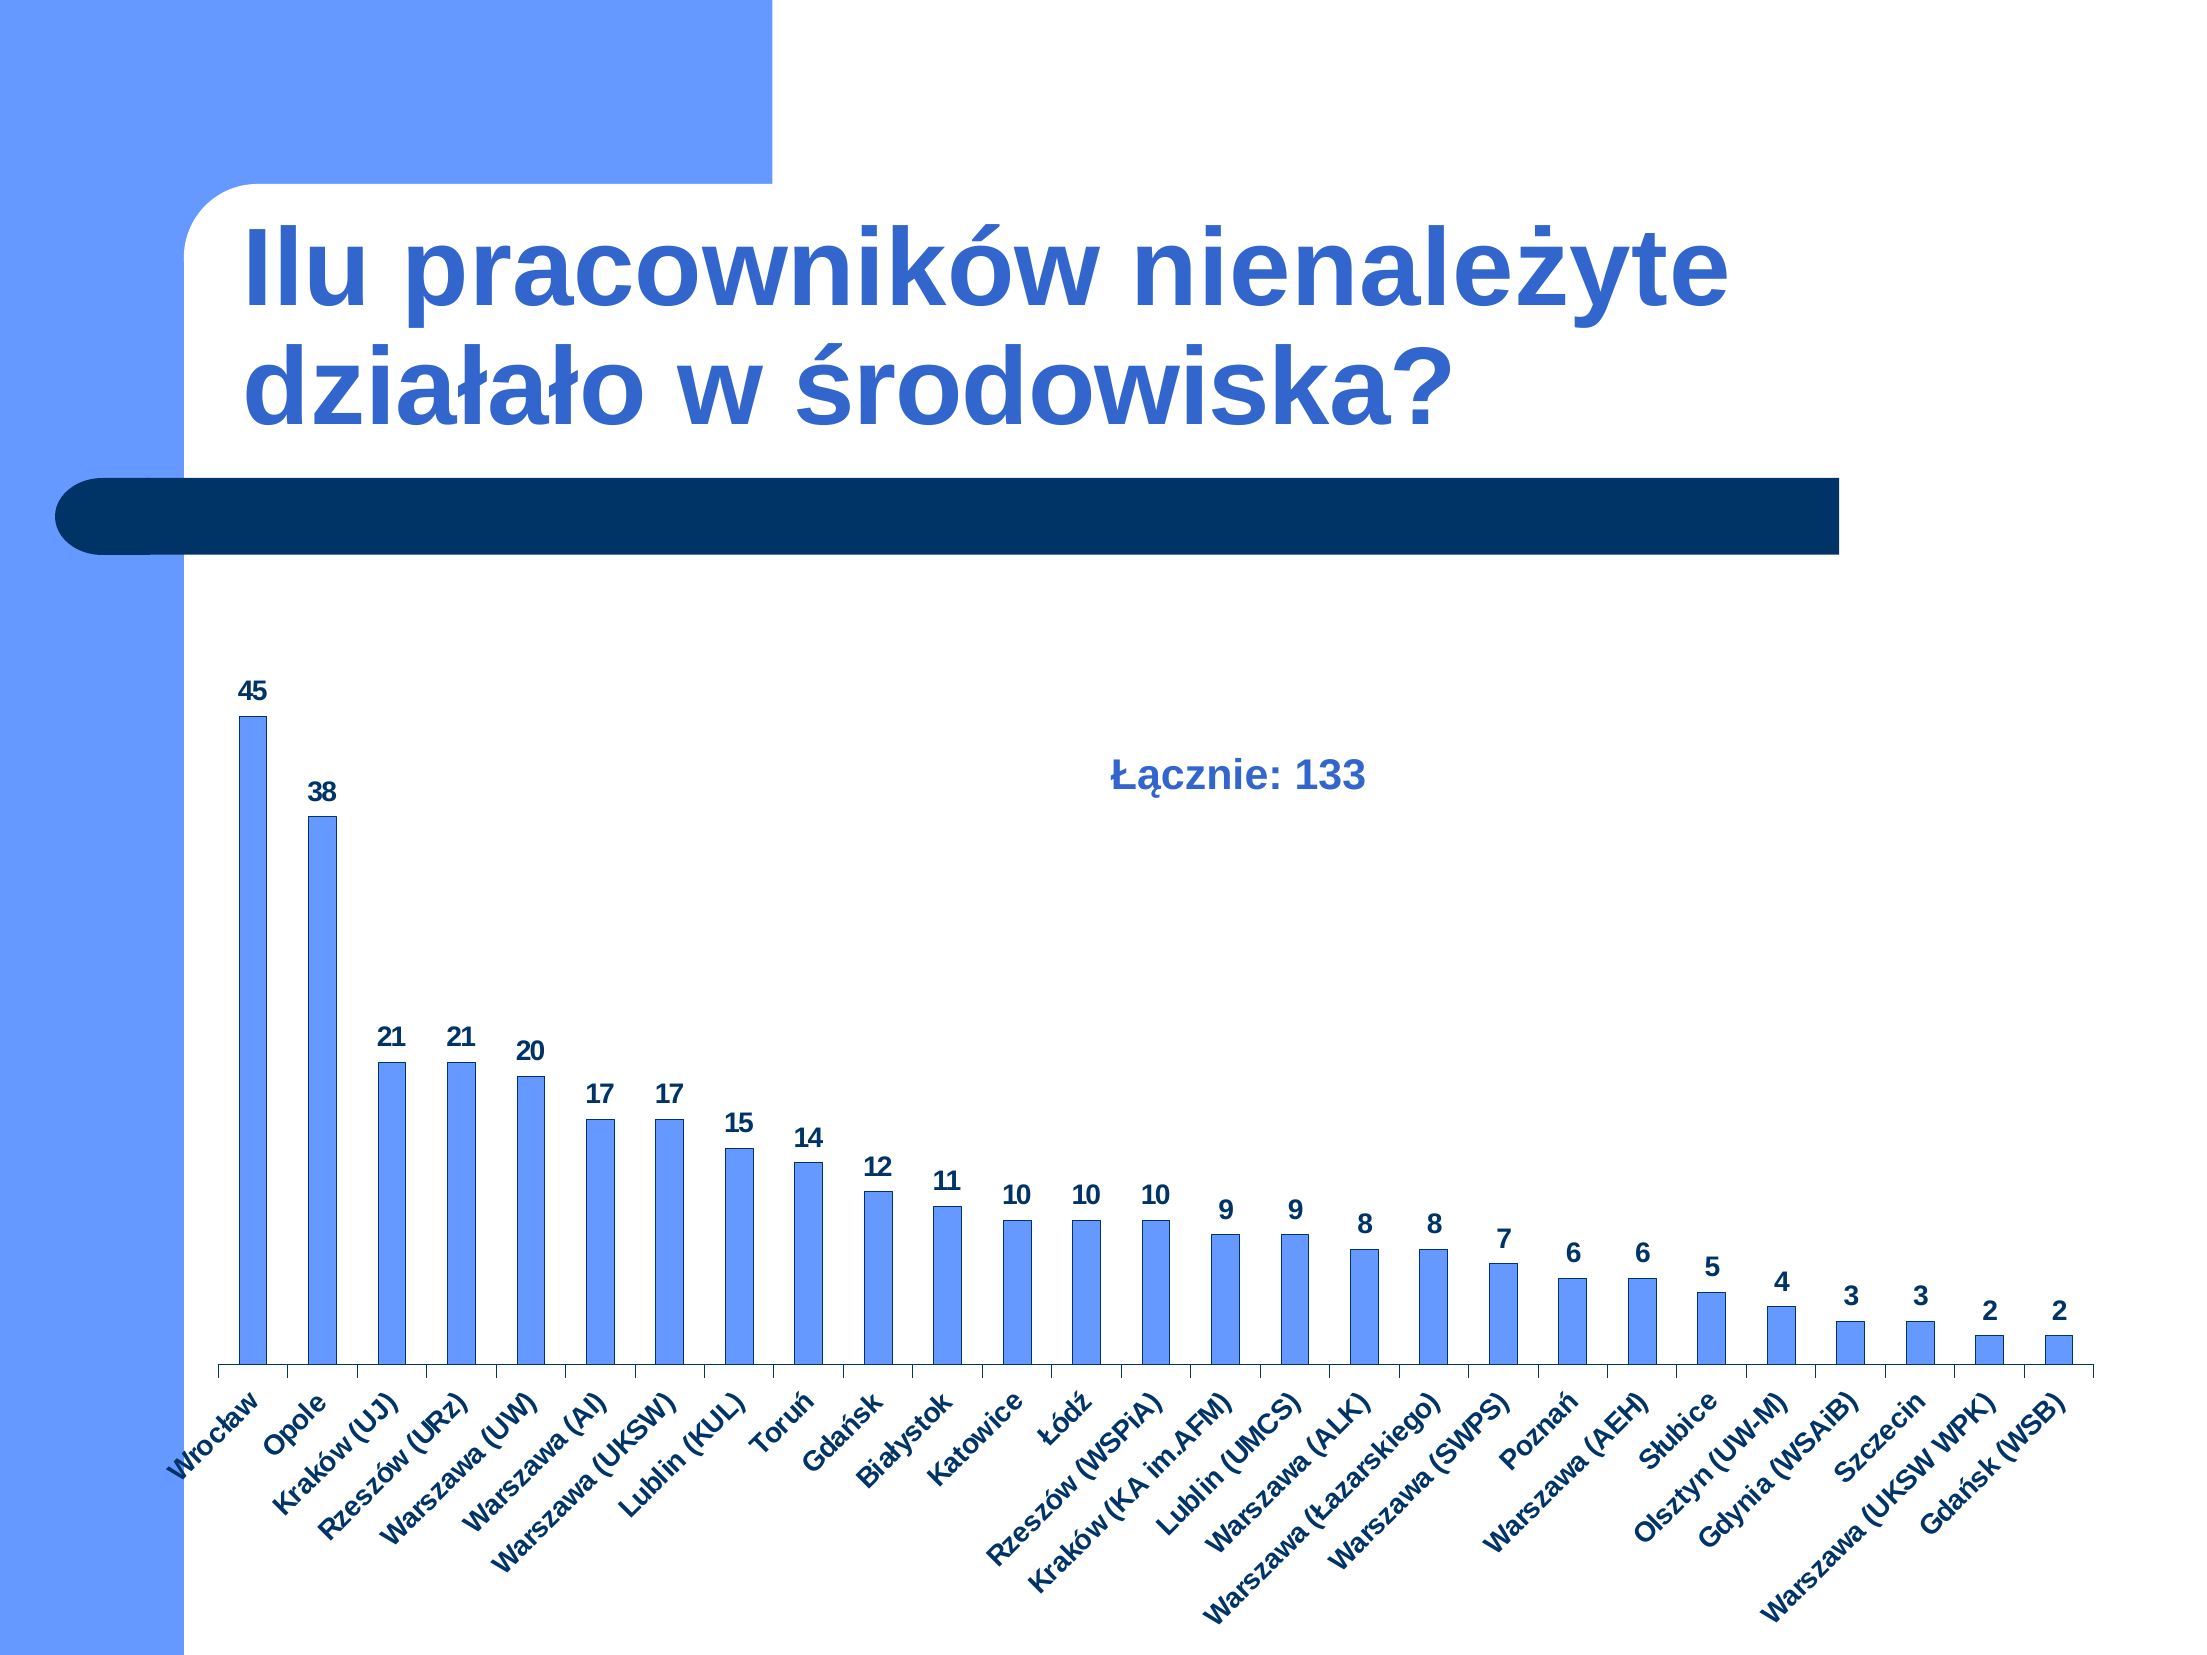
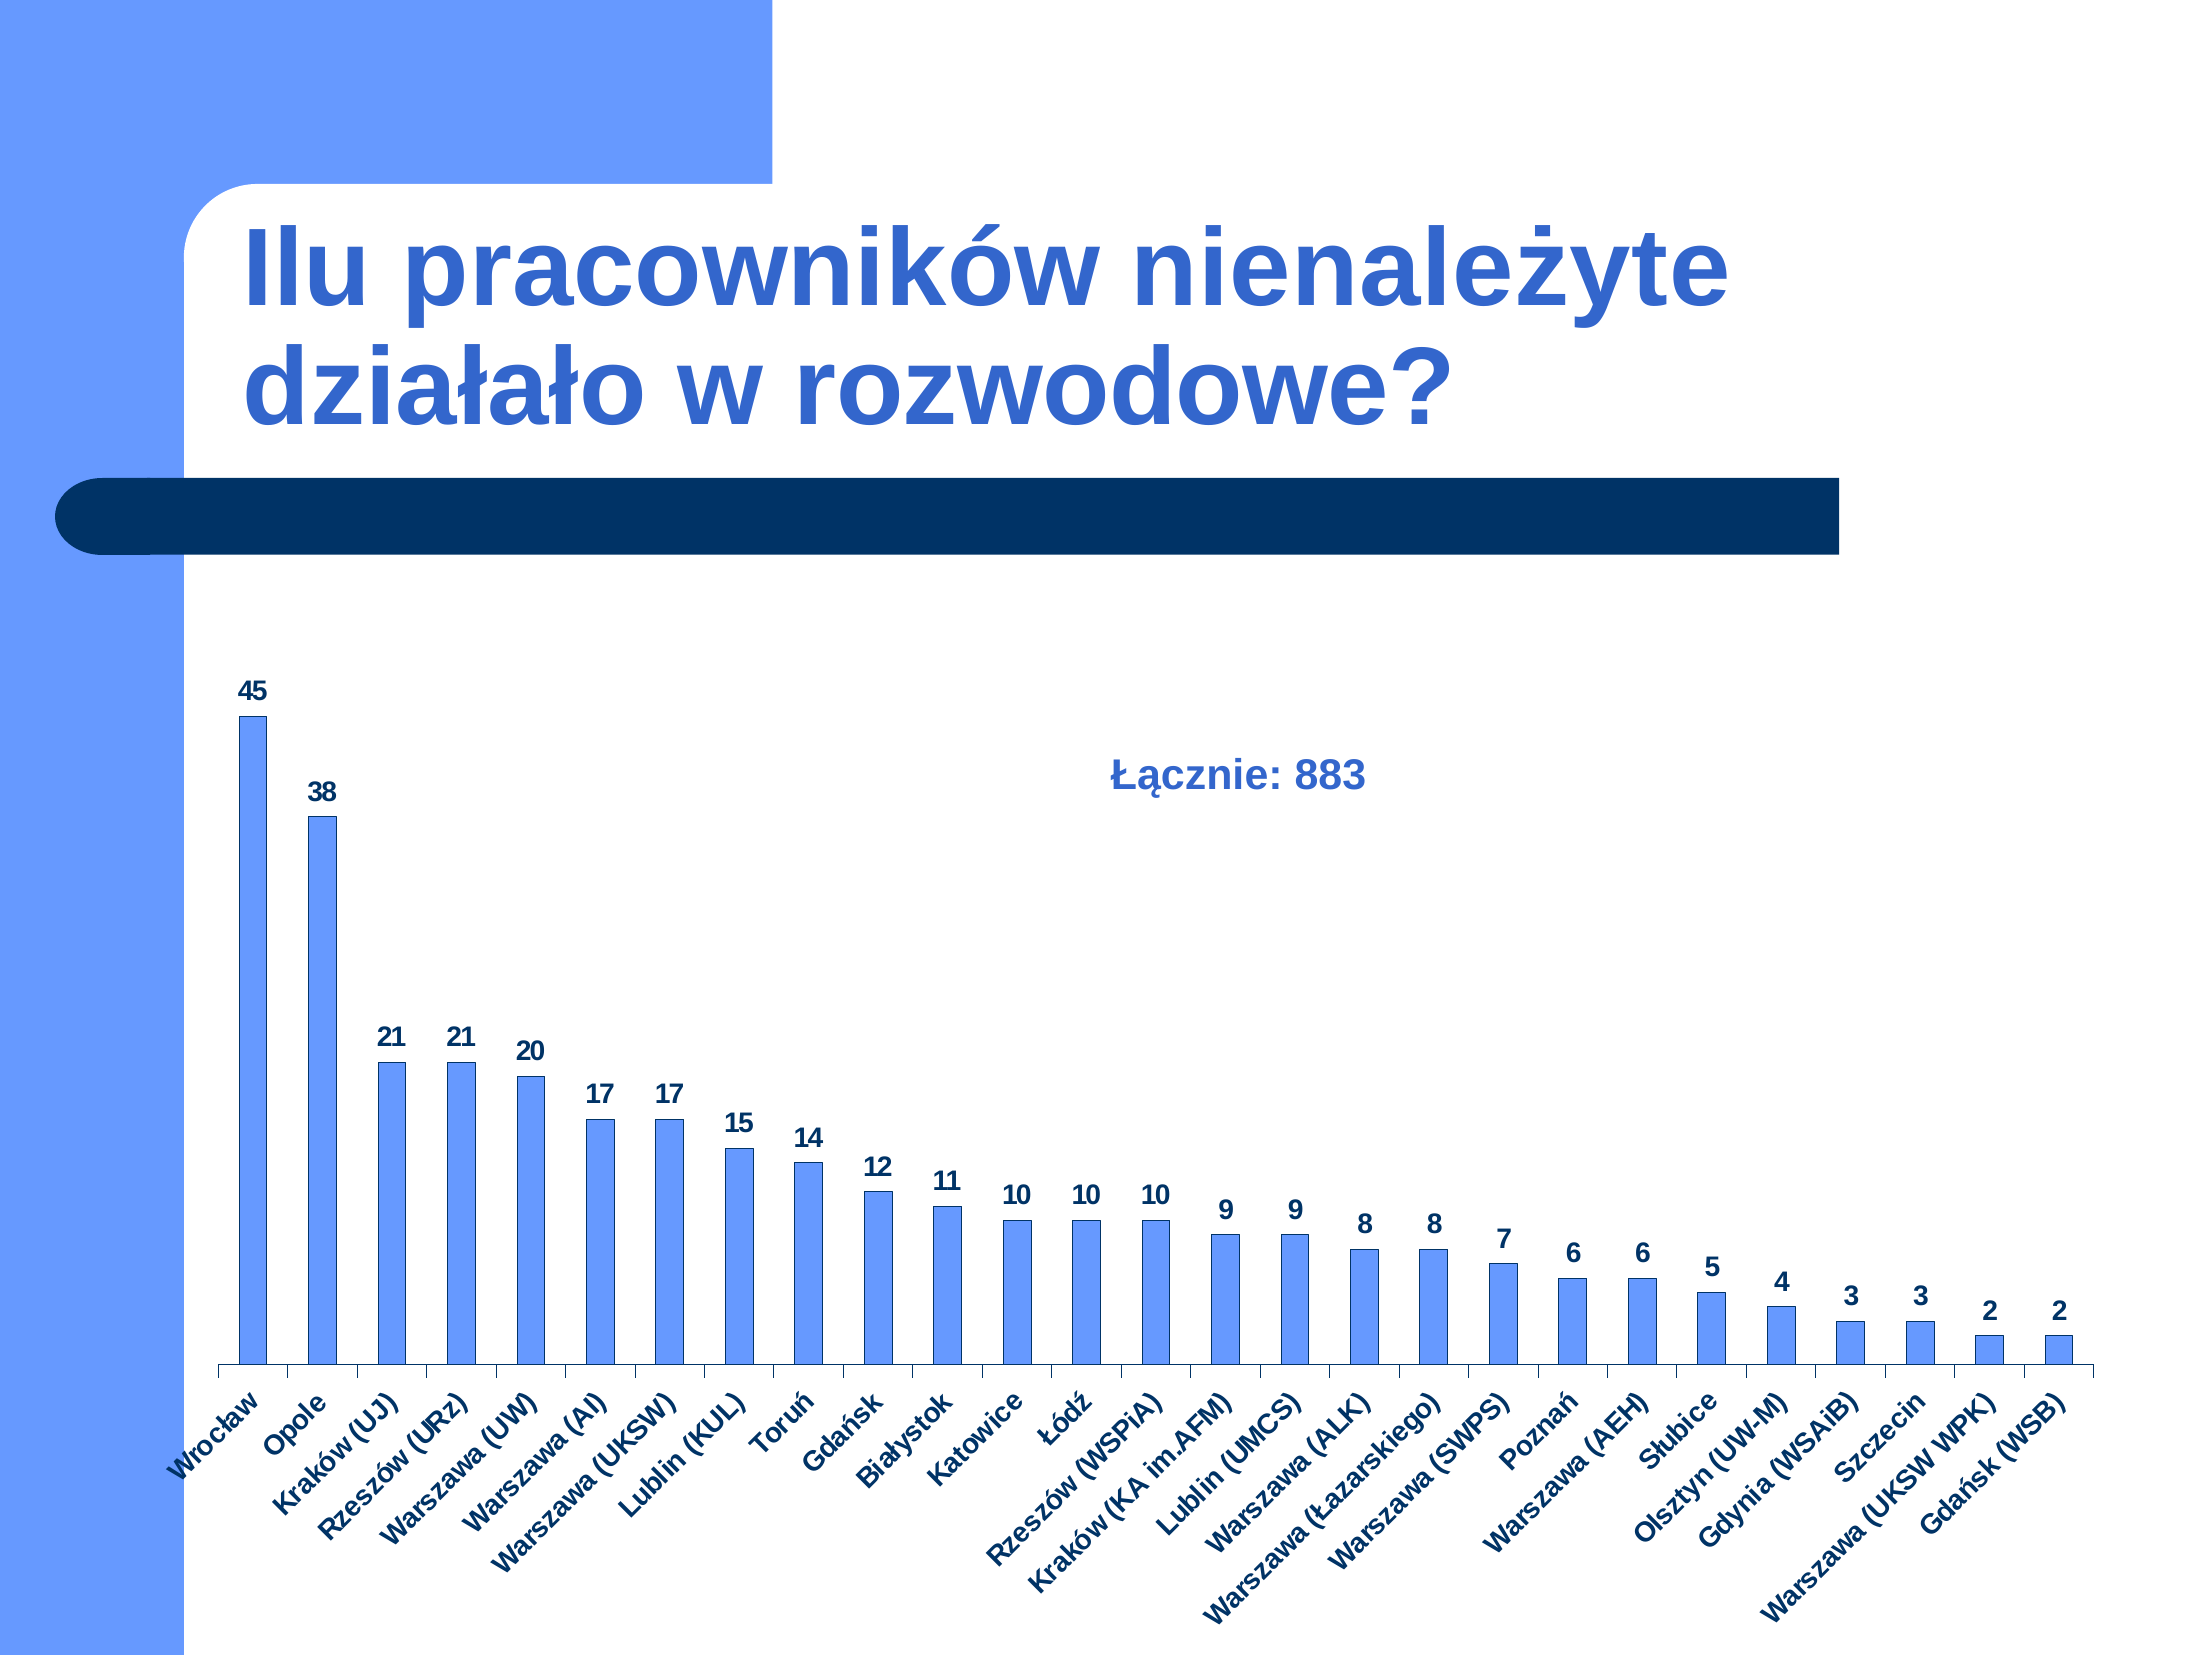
środowiska: środowiska -> rozwodowe
133: 133 -> 883
